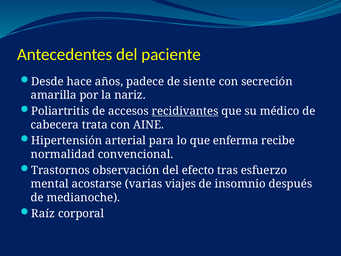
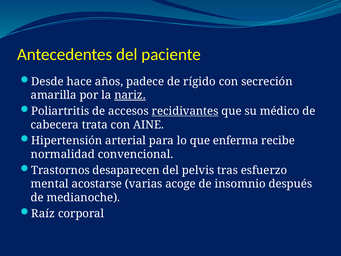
siente: siente -> rígido
nariz underline: none -> present
observación: observación -> desaparecen
efecto: efecto -> pelvis
viajes: viajes -> acoge
